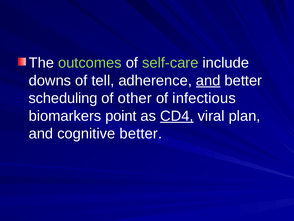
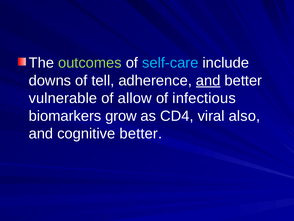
self-care colour: light green -> light blue
scheduling: scheduling -> vulnerable
other: other -> allow
point: point -> grow
CD4 underline: present -> none
plan: plan -> also
